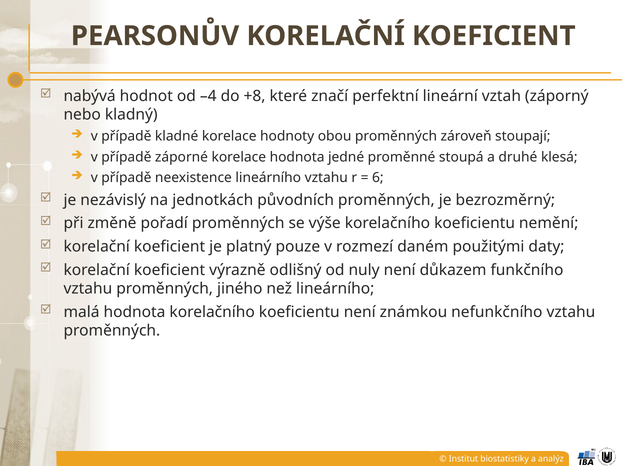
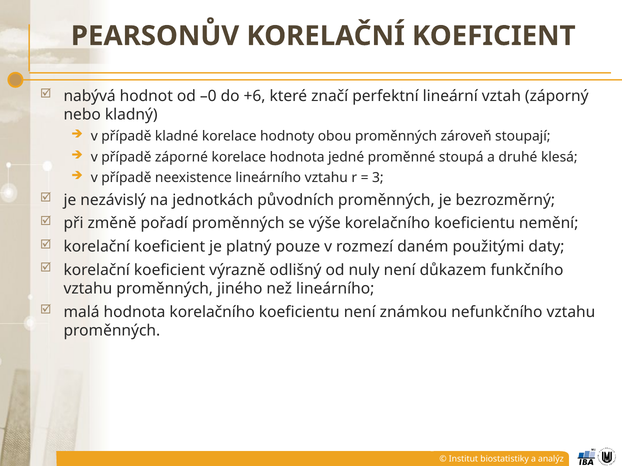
–4: –4 -> –0
+8: +8 -> +6
6: 6 -> 3
